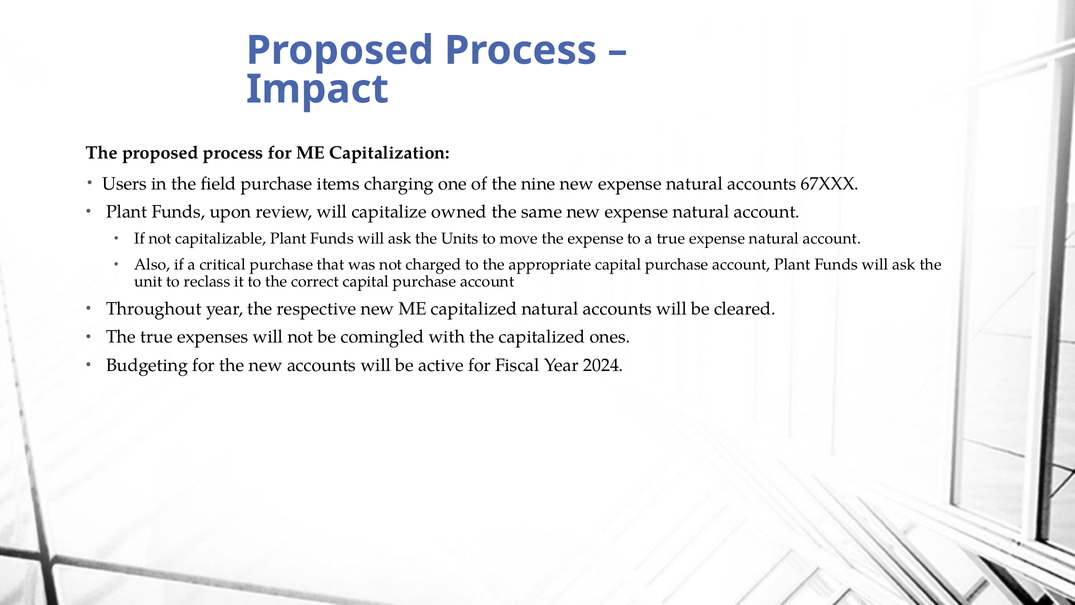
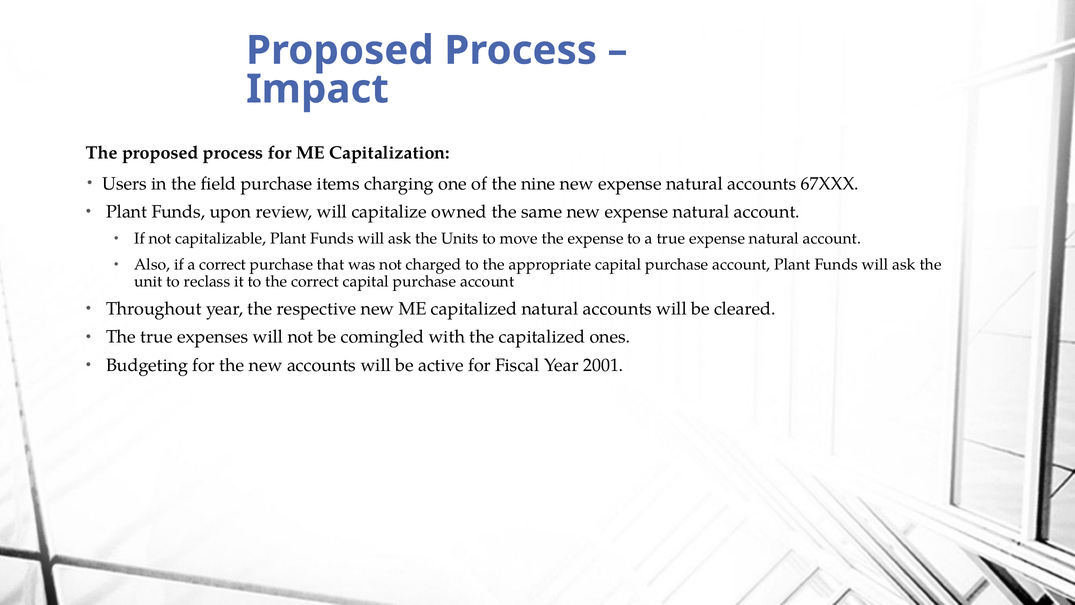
a critical: critical -> correct
2024: 2024 -> 2001
